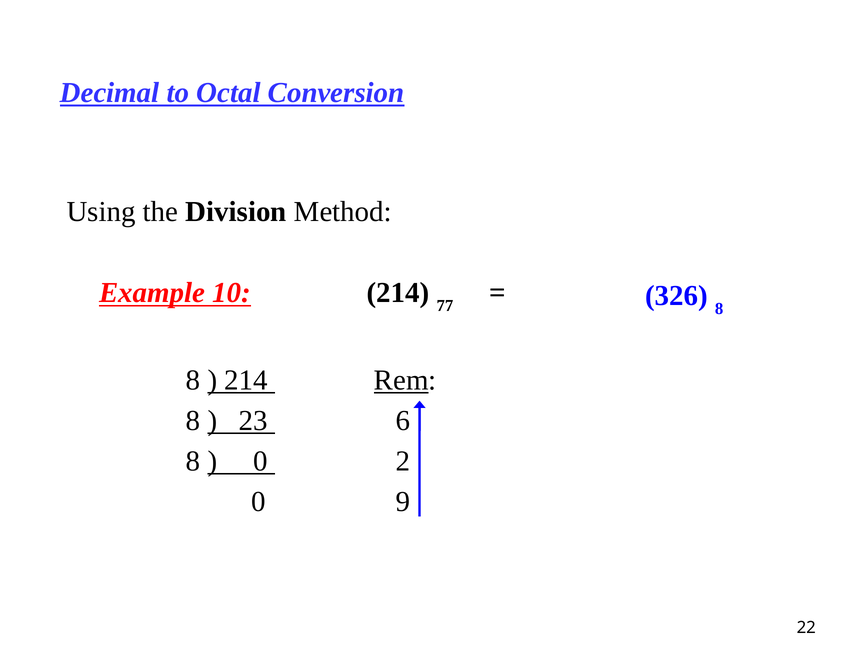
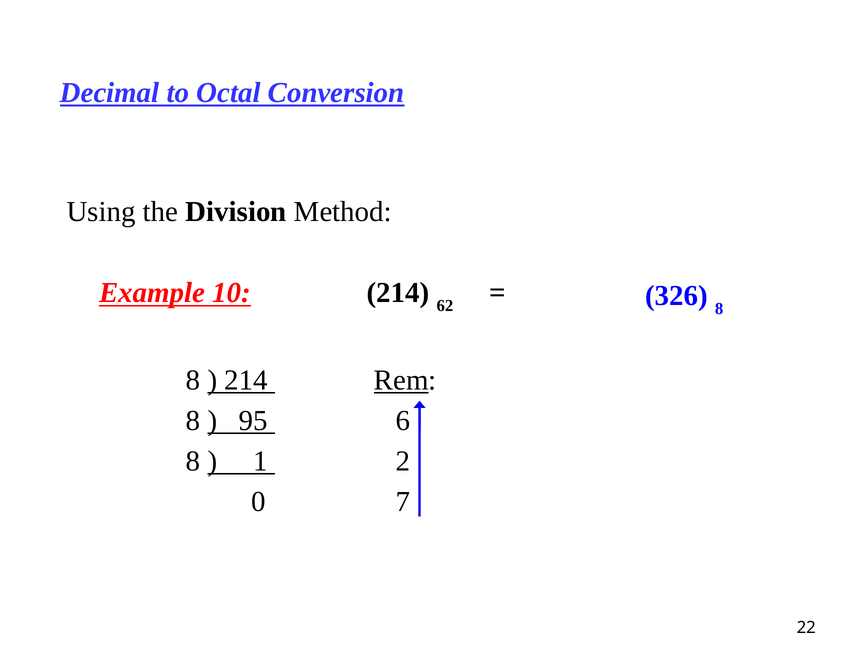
77: 77 -> 62
23: 23 -> 95
0 at (261, 461): 0 -> 1
9: 9 -> 7
